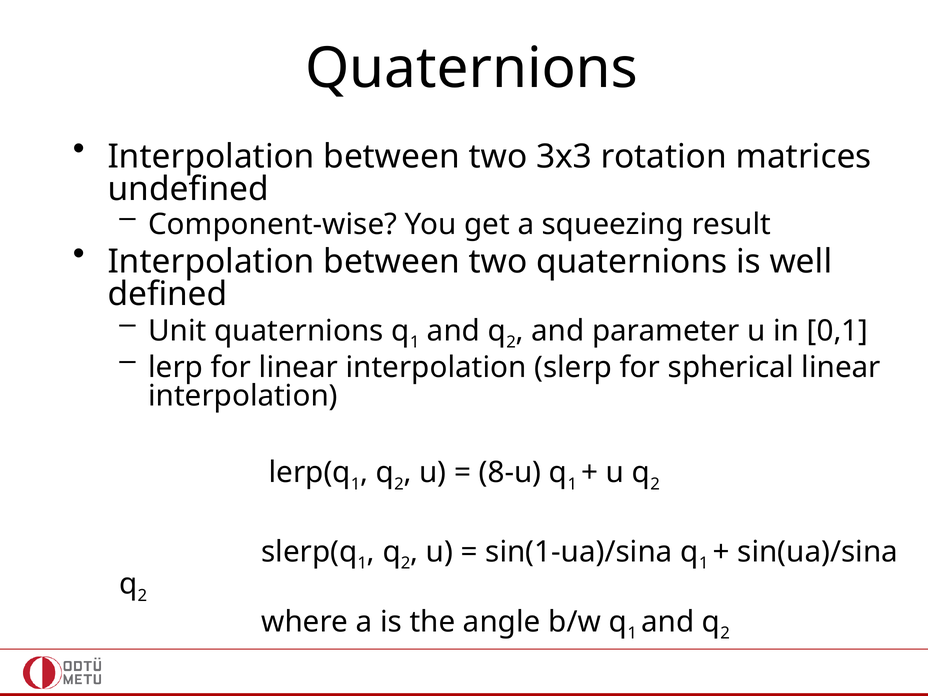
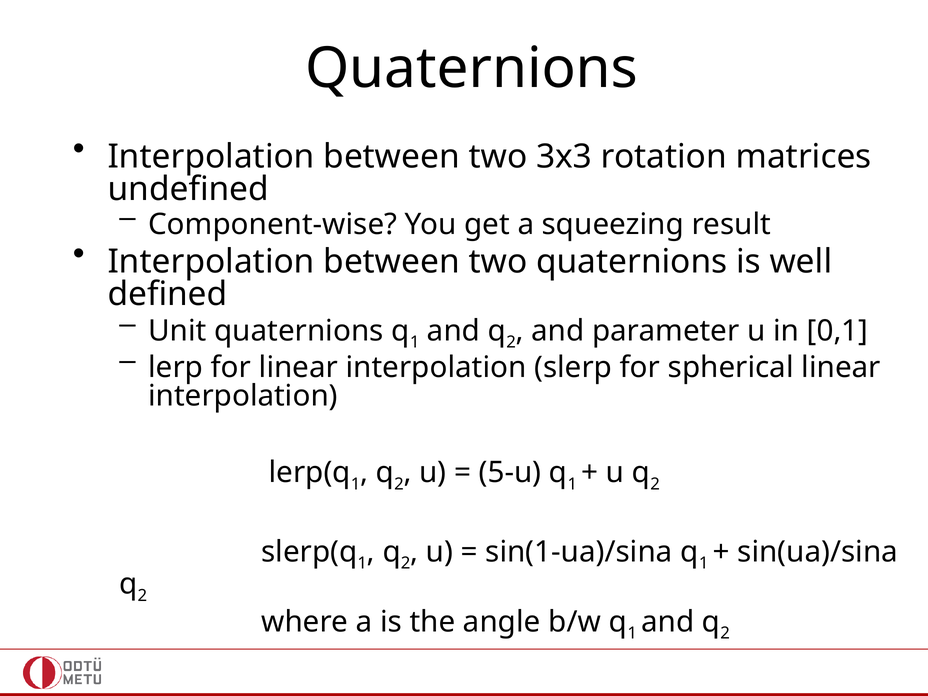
8-u: 8-u -> 5-u
